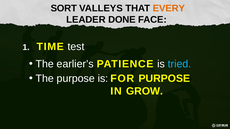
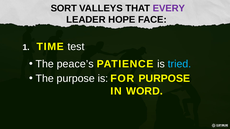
EVERY colour: orange -> purple
DONE: DONE -> HOPE
earlier’s: earlier’s -> peace’s
GROW: GROW -> WORD
